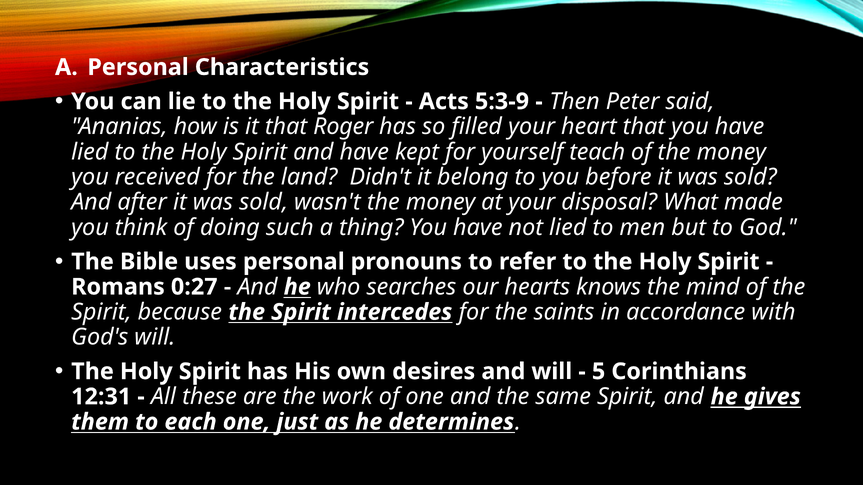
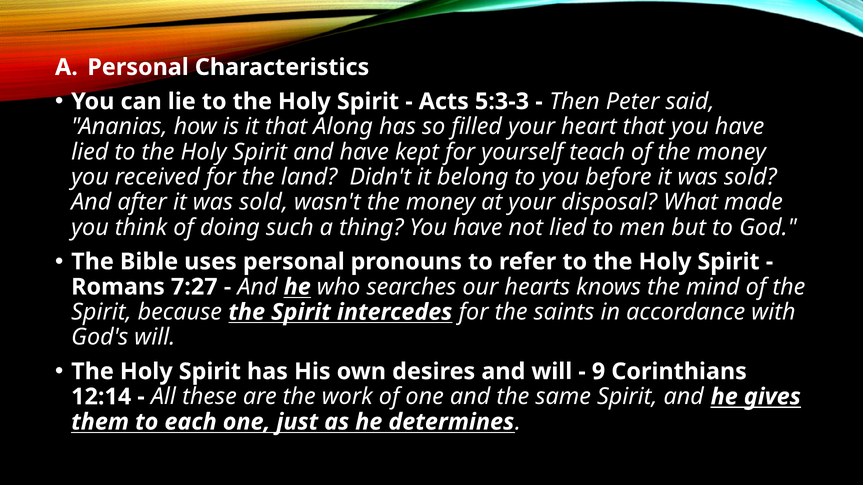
5:3-9: 5:3-9 -> 5:3-3
Roger: Roger -> Along
0:27: 0:27 -> 7:27
5: 5 -> 9
12:31: 12:31 -> 12:14
